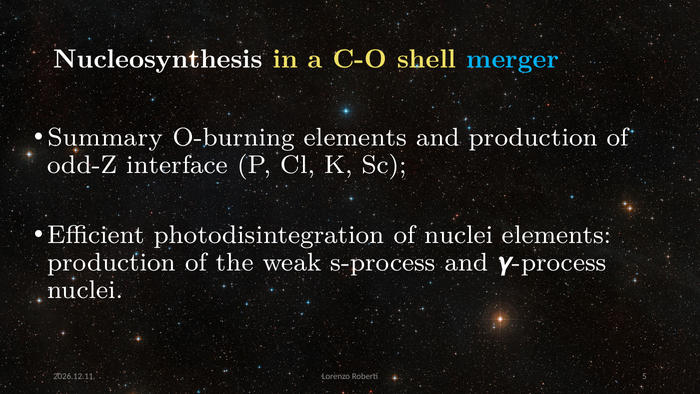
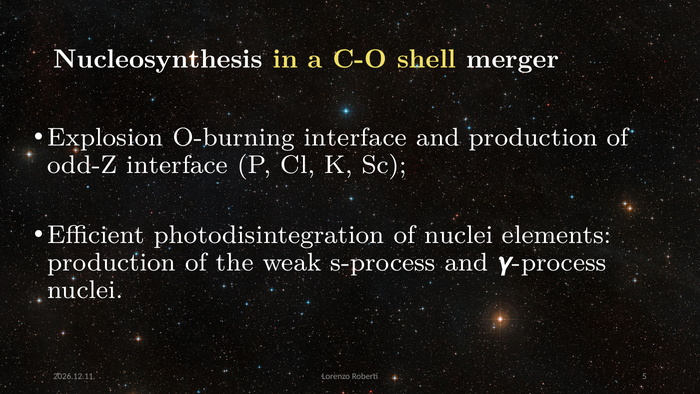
merger colour: light blue -> white
Summary: Summary -> Explosion
O-burning elements: elements -> interface
